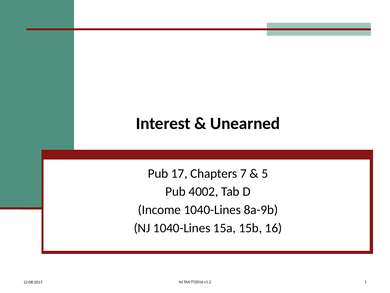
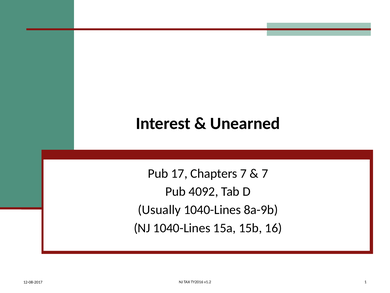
5 at (265, 173): 5 -> 7
4002: 4002 -> 4092
Income: Income -> Usually
